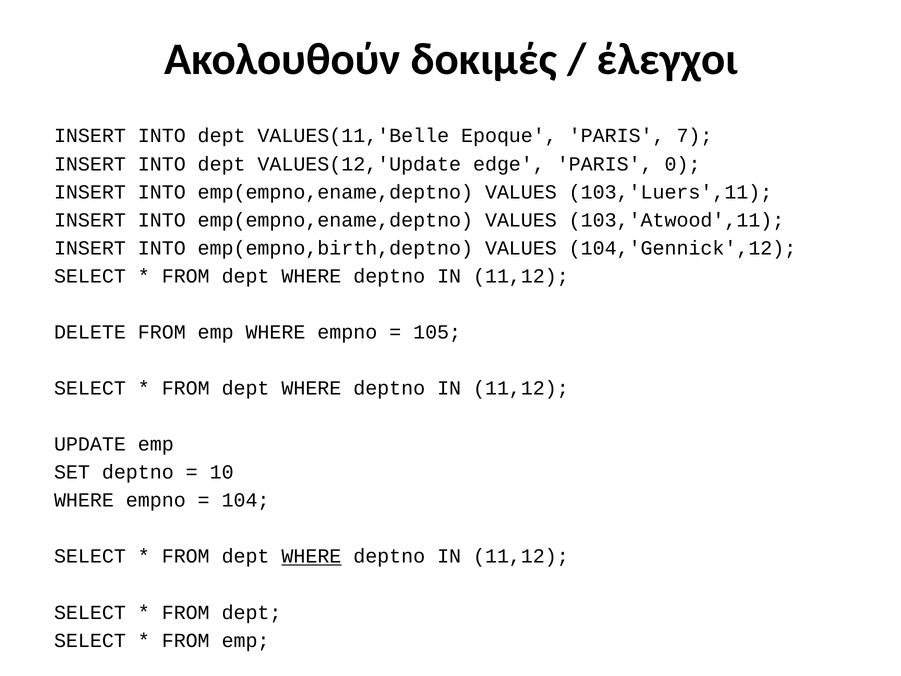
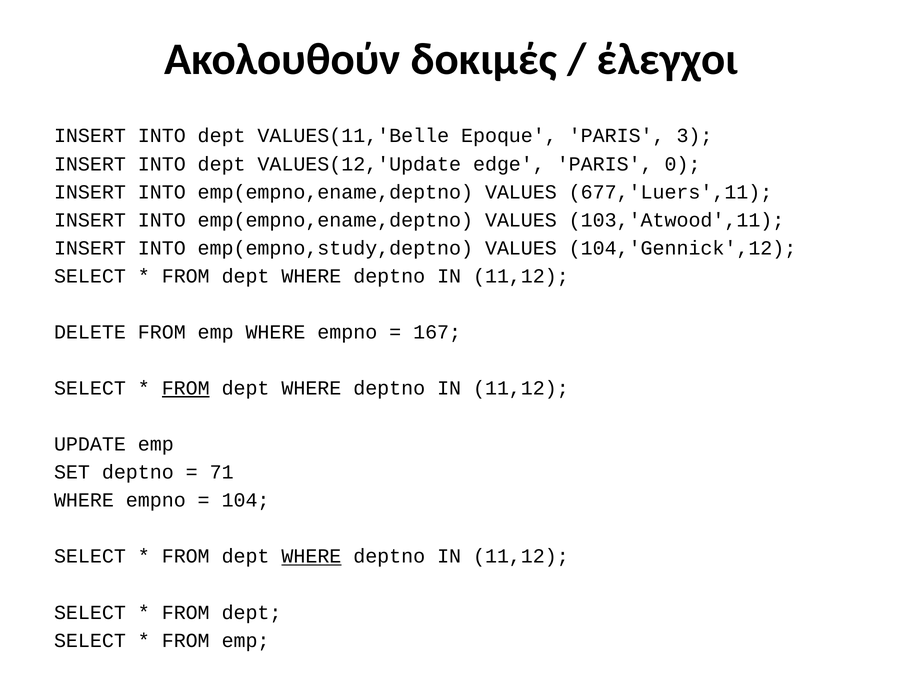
7: 7 -> 3
103,'Luers',11: 103,'Luers',11 -> 677,'Luers',11
emp(empno,birth,deptno: emp(empno,birth,deptno -> emp(empno,study,deptno
105: 105 -> 167
FROM at (186, 388) underline: none -> present
10: 10 -> 71
